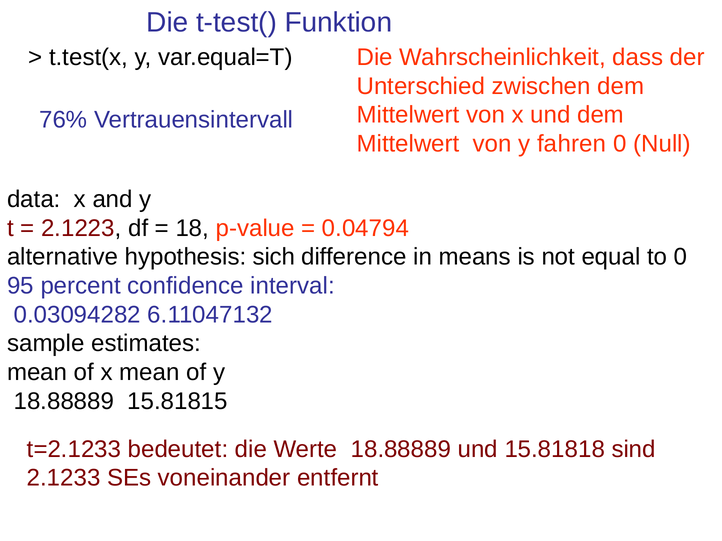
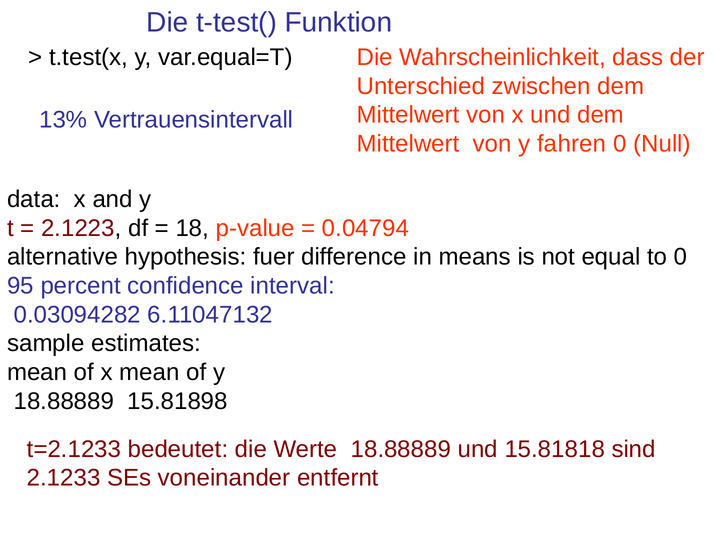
76%: 76% -> 13%
sich: sich -> fuer
15.81815: 15.81815 -> 15.81898
